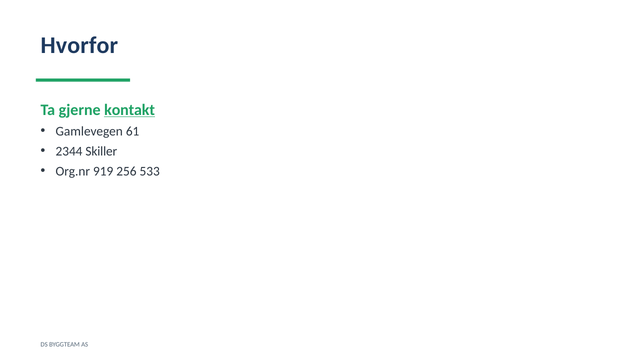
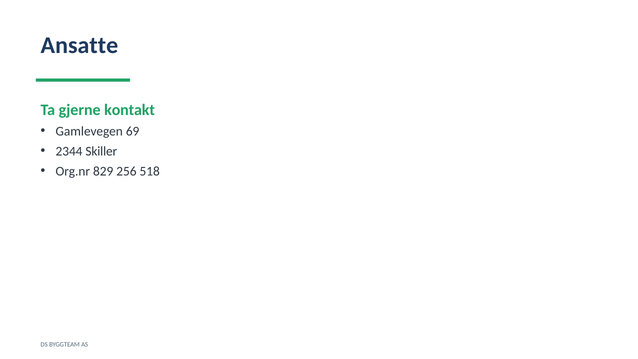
Hvorfor: Hvorfor -> Ansatte
kontakt underline: present -> none
61: 61 -> 69
919: 919 -> 829
533: 533 -> 518
